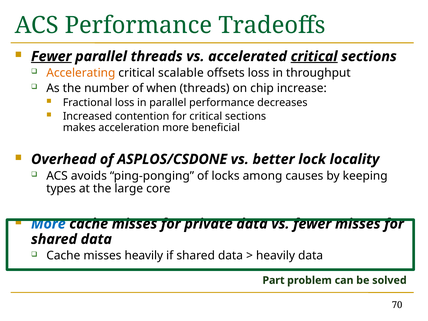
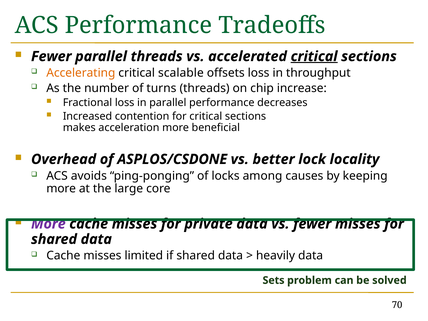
Fewer at (51, 56) underline: present -> none
when: when -> turns
types at (61, 189): types -> more
More at (48, 224) colour: blue -> purple
misses heavily: heavily -> limited
Part: Part -> Sets
